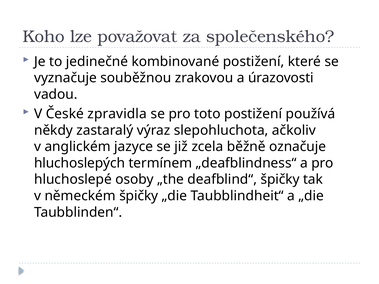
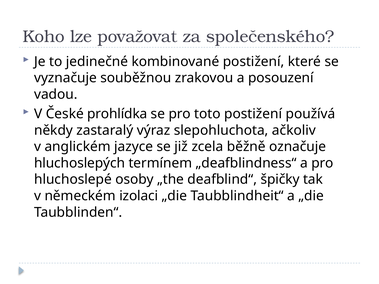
úrazovosti: úrazovosti -> posouzení
zpravidla: zpravidla -> prohlídka
německém špičky: špičky -> izolaci
